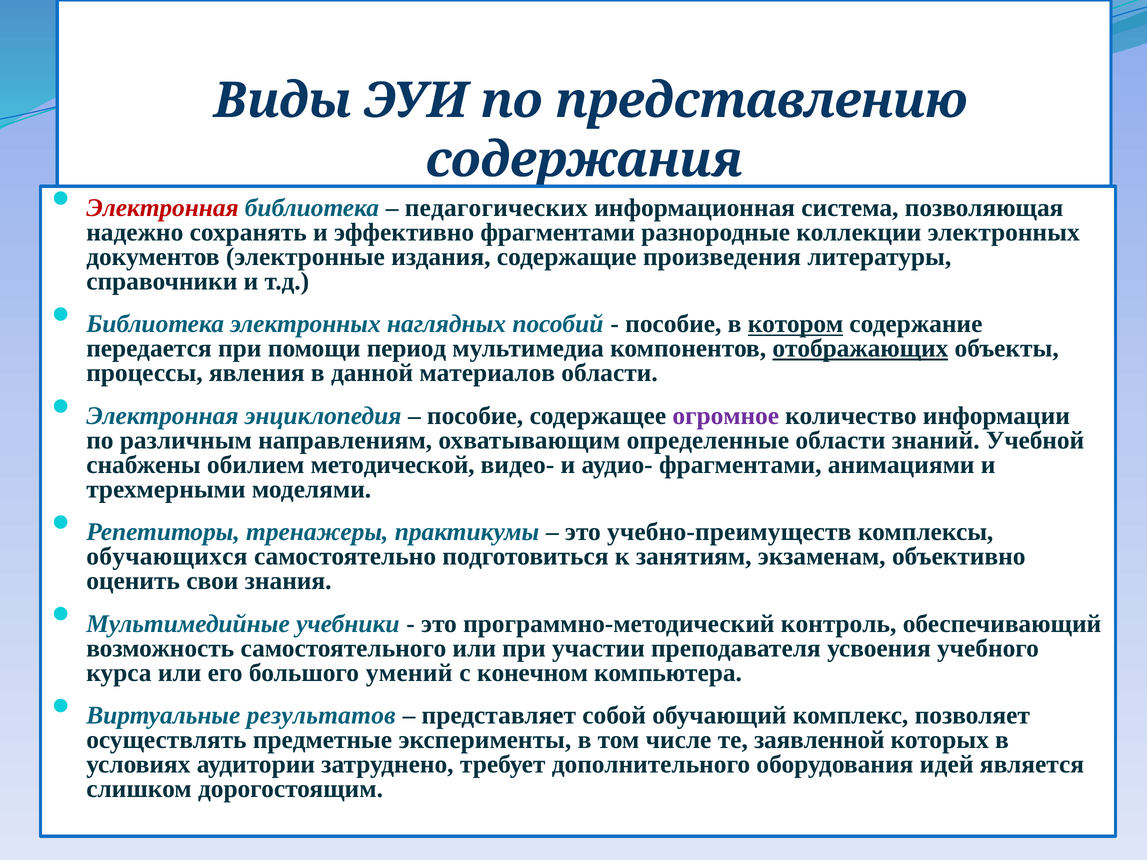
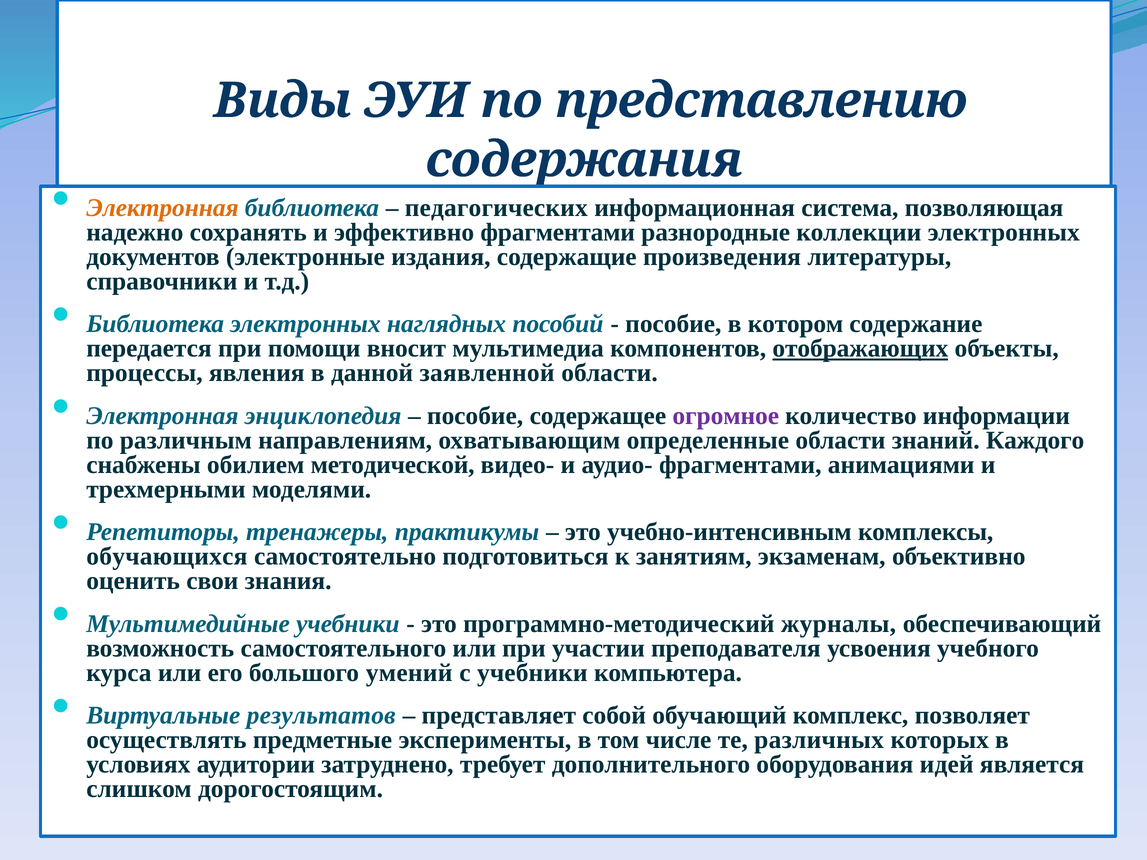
Электронная at (162, 208) colour: red -> orange
котором underline: present -> none
период: период -> вносит
материалов: материалов -> заявленной
Учебной: Учебной -> Каждого
учебно-преимуществ: учебно-преимуществ -> учебно-интенсивным
контроль: контроль -> журналы
с конечном: конечном -> учебники
заявленной: заявленной -> различных
